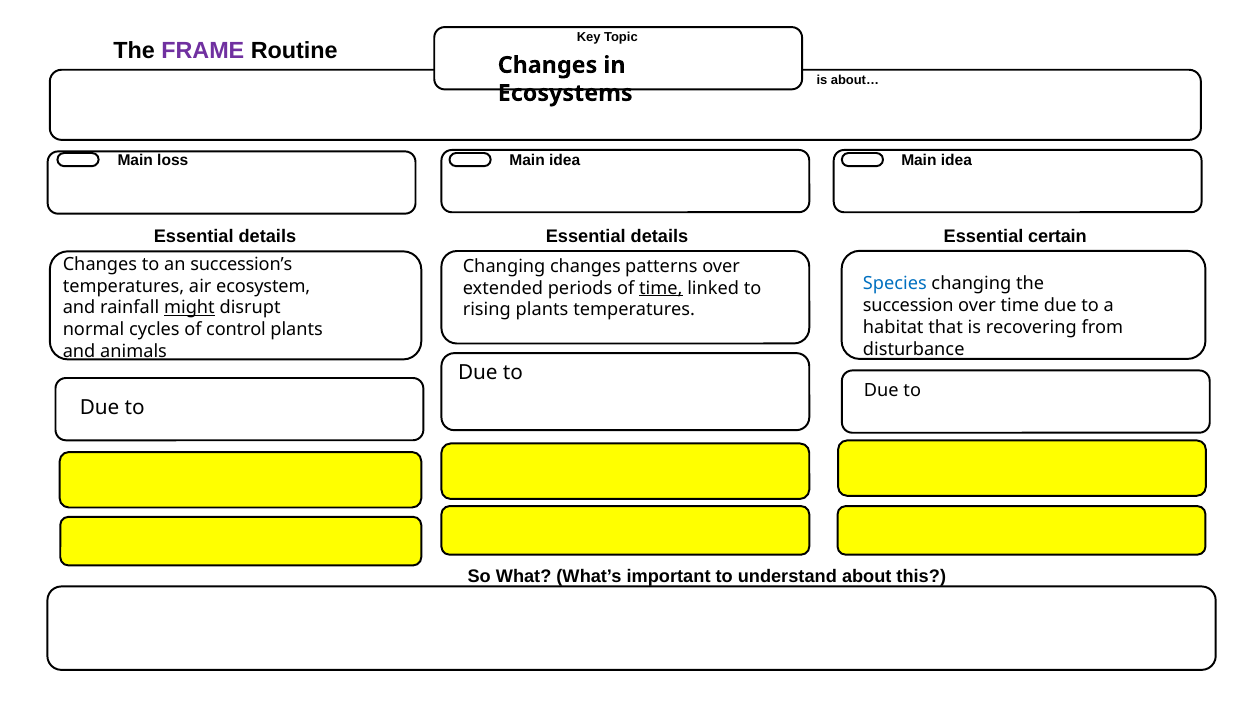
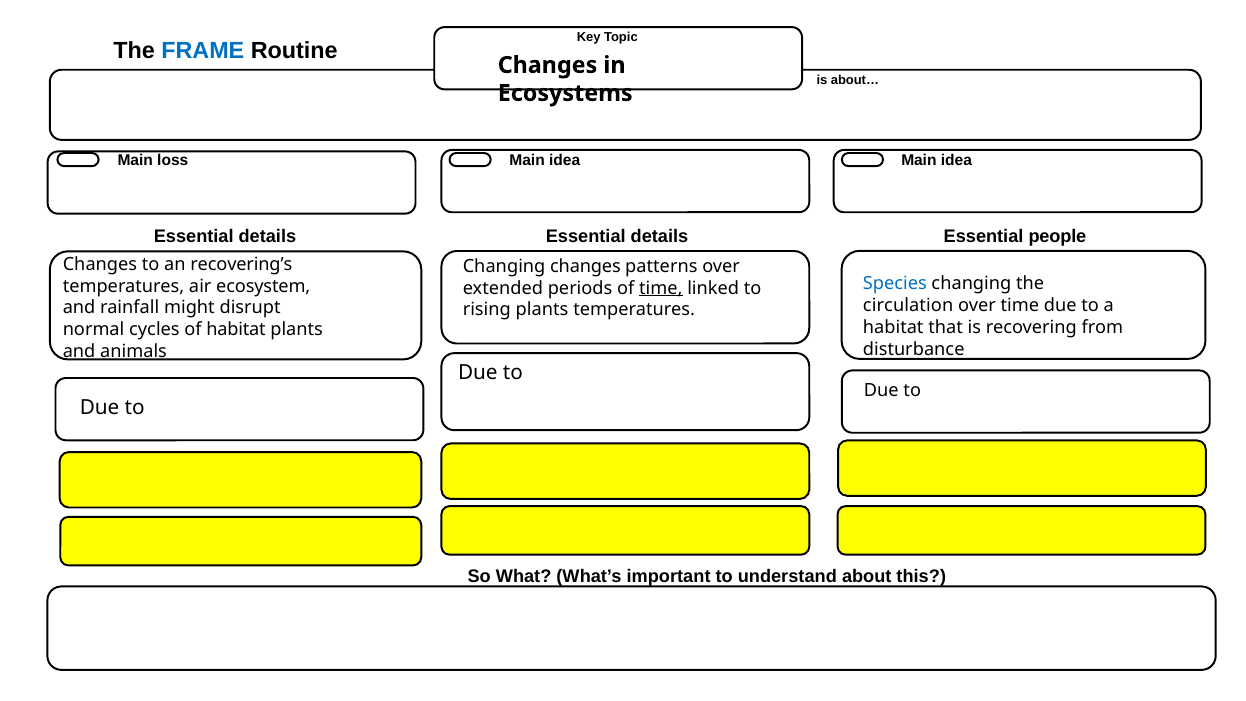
FRAME colour: purple -> blue
certain: certain -> people
succession’s: succession’s -> recovering’s
succession: succession -> circulation
might underline: present -> none
of control: control -> habitat
